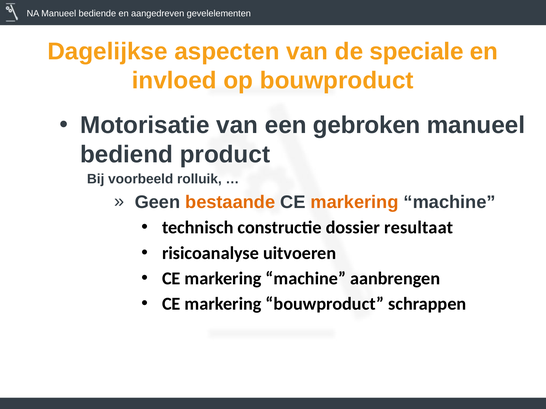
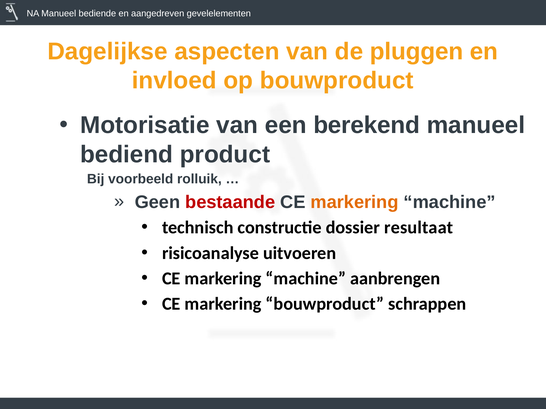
speciale: speciale -> pluggen
gebroken: gebroken -> berekend
bestaande colour: orange -> red
